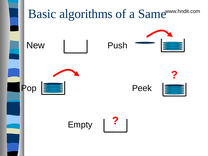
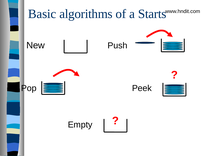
Same: Same -> Starts
